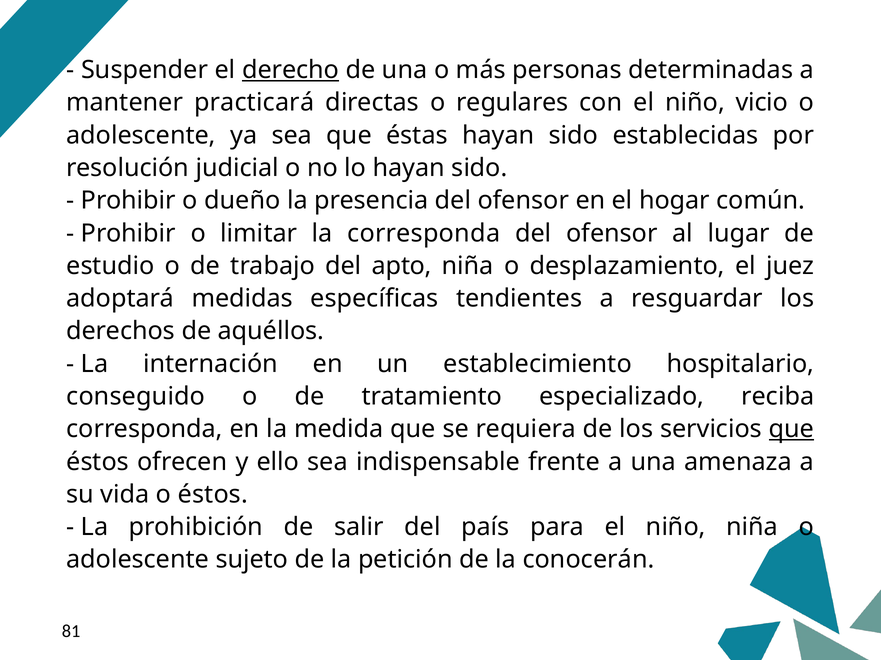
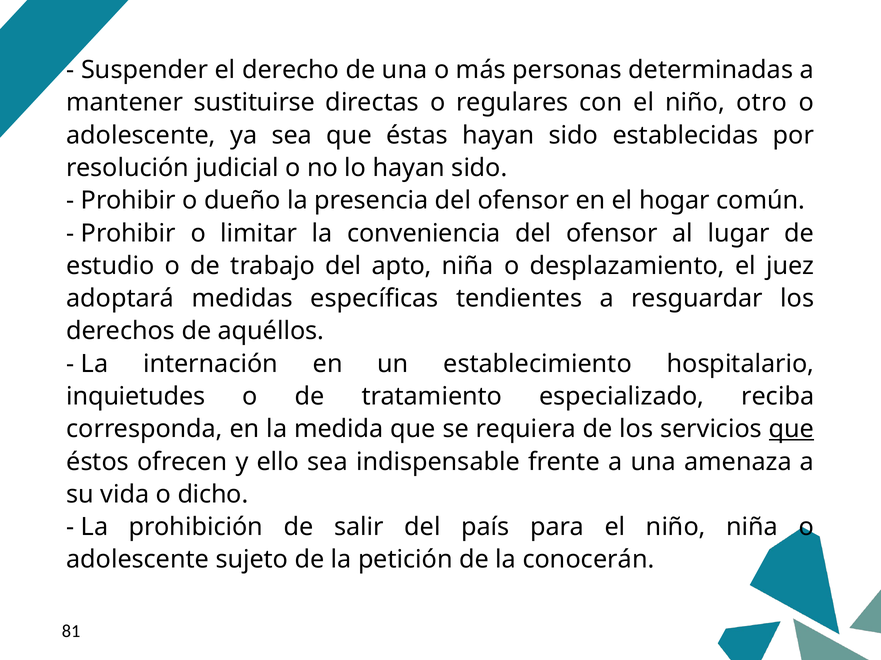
derecho underline: present -> none
practicará: practicará -> sustituirse
vicio: vicio -> otro
la corresponda: corresponda -> conveniencia
conseguido: conseguido -> inquietudes
o éstos: éstos -> dicho
